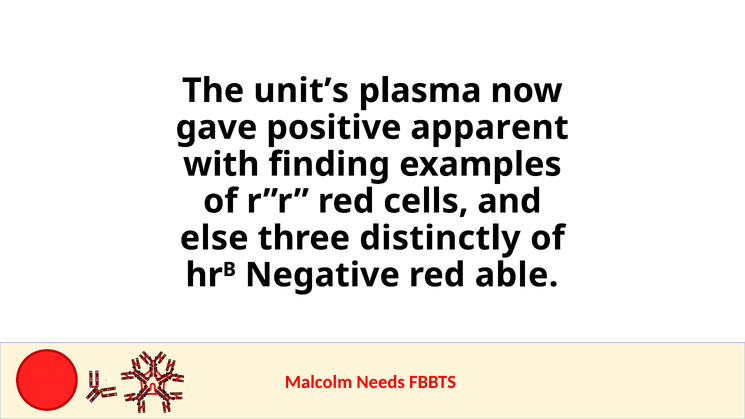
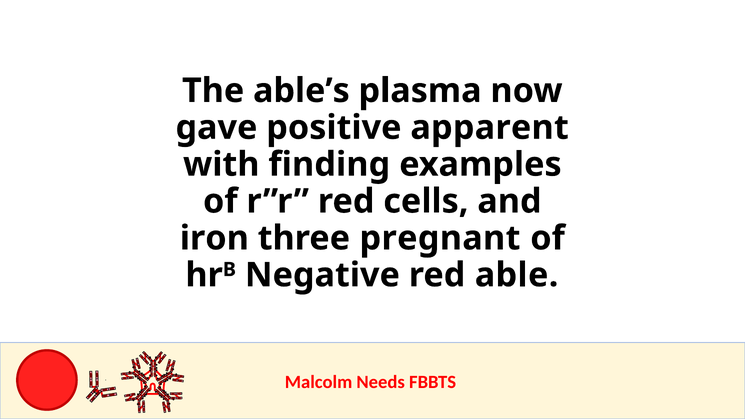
unit’s: unit’s -> able’s
else: else -> iron
distinctly: distinctly -> pregnant
